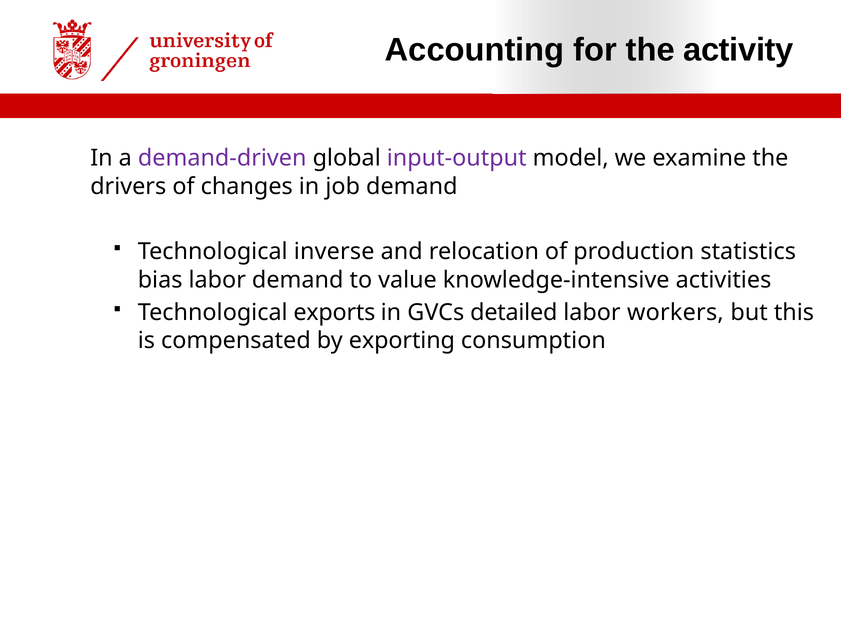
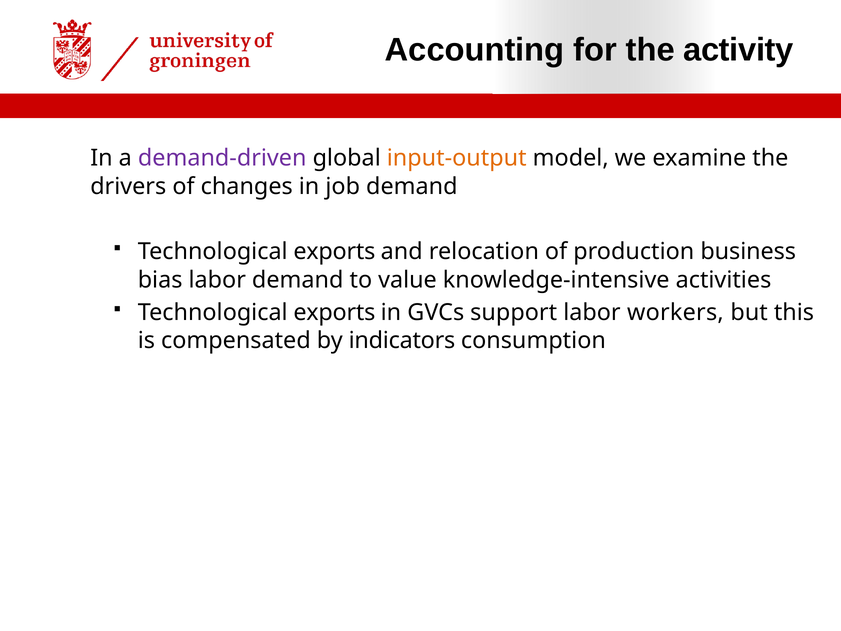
input-output colour: purple -> orange
inverse at (334, 252): inverse -> exports
statistics: statistics -> business
detailed: detailed -> support
exporting: exporting -> indicators
